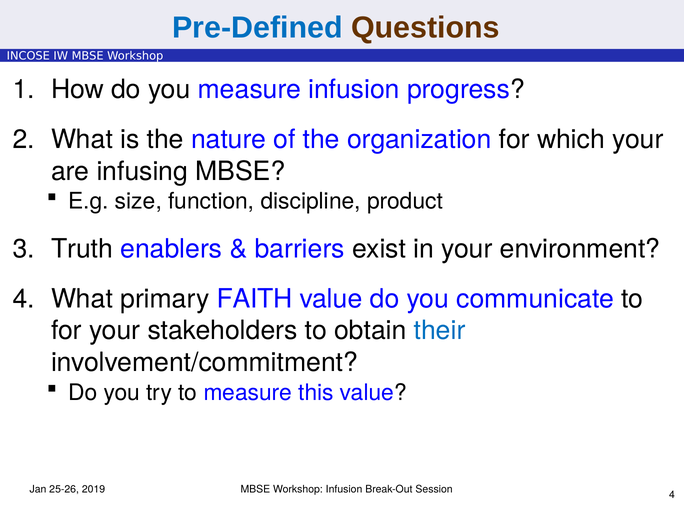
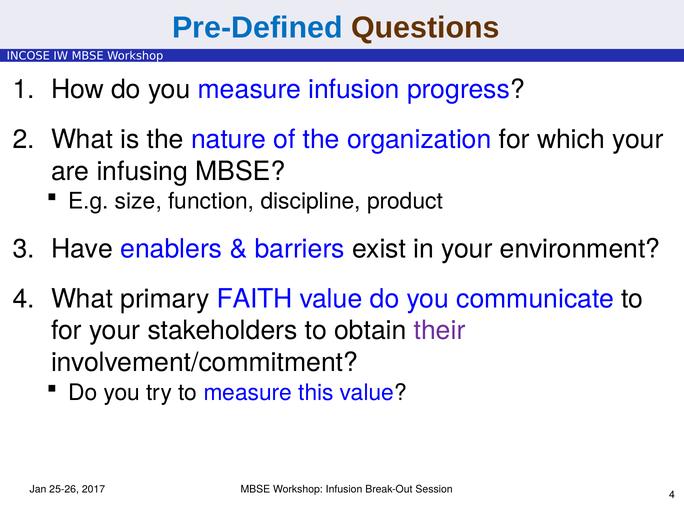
Truth: Truth -> Have
their colour: blue -> purple
2019: 2019 -> 2017
